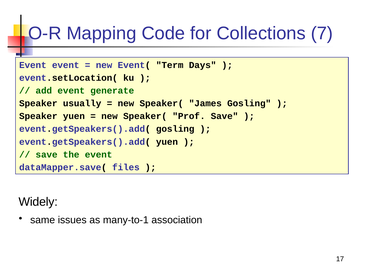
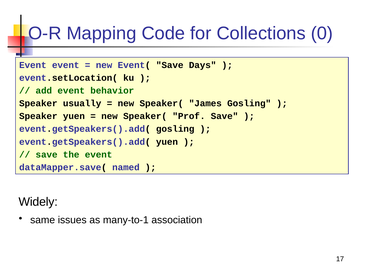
7: 7 -> 0
Event( Term: Term -> Save
generate: generate -> behavior
files: files -> named
